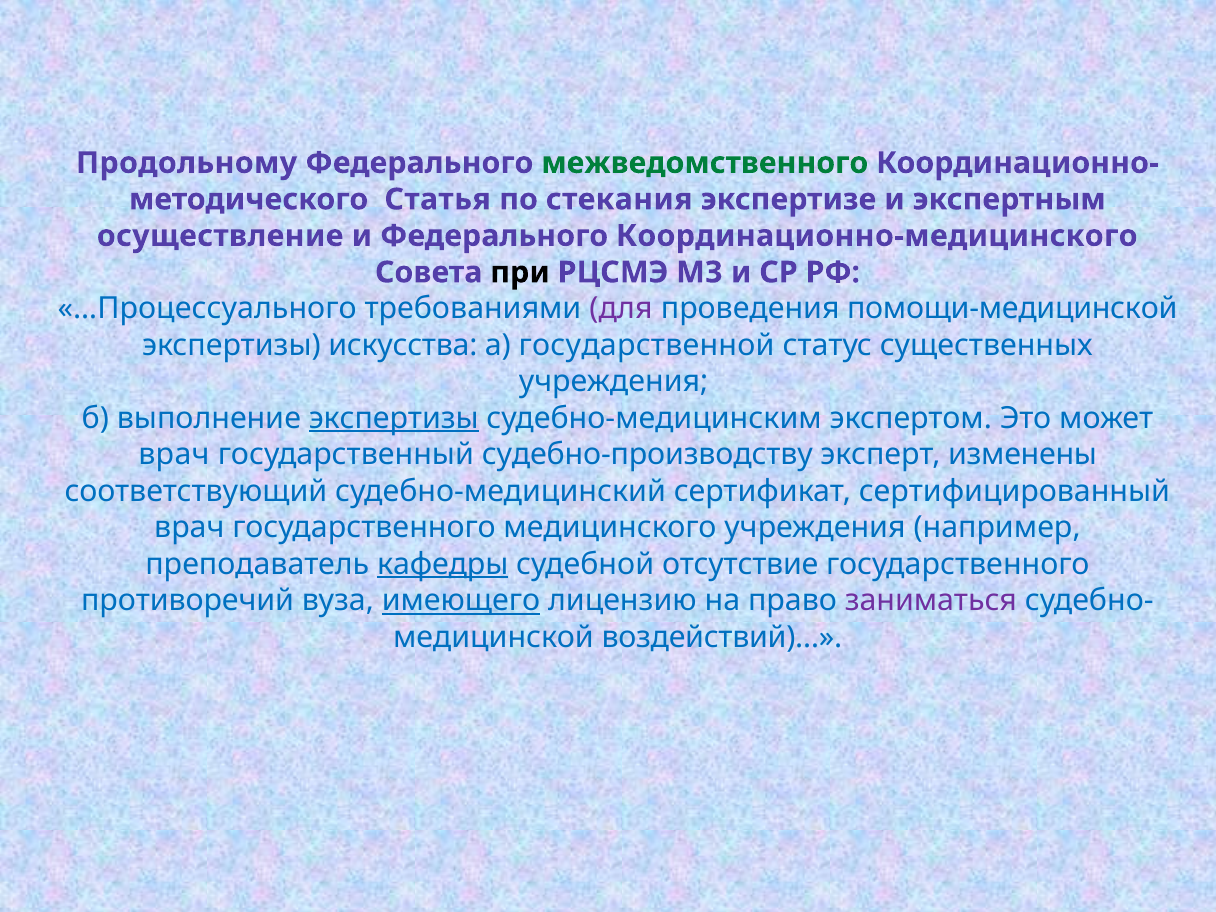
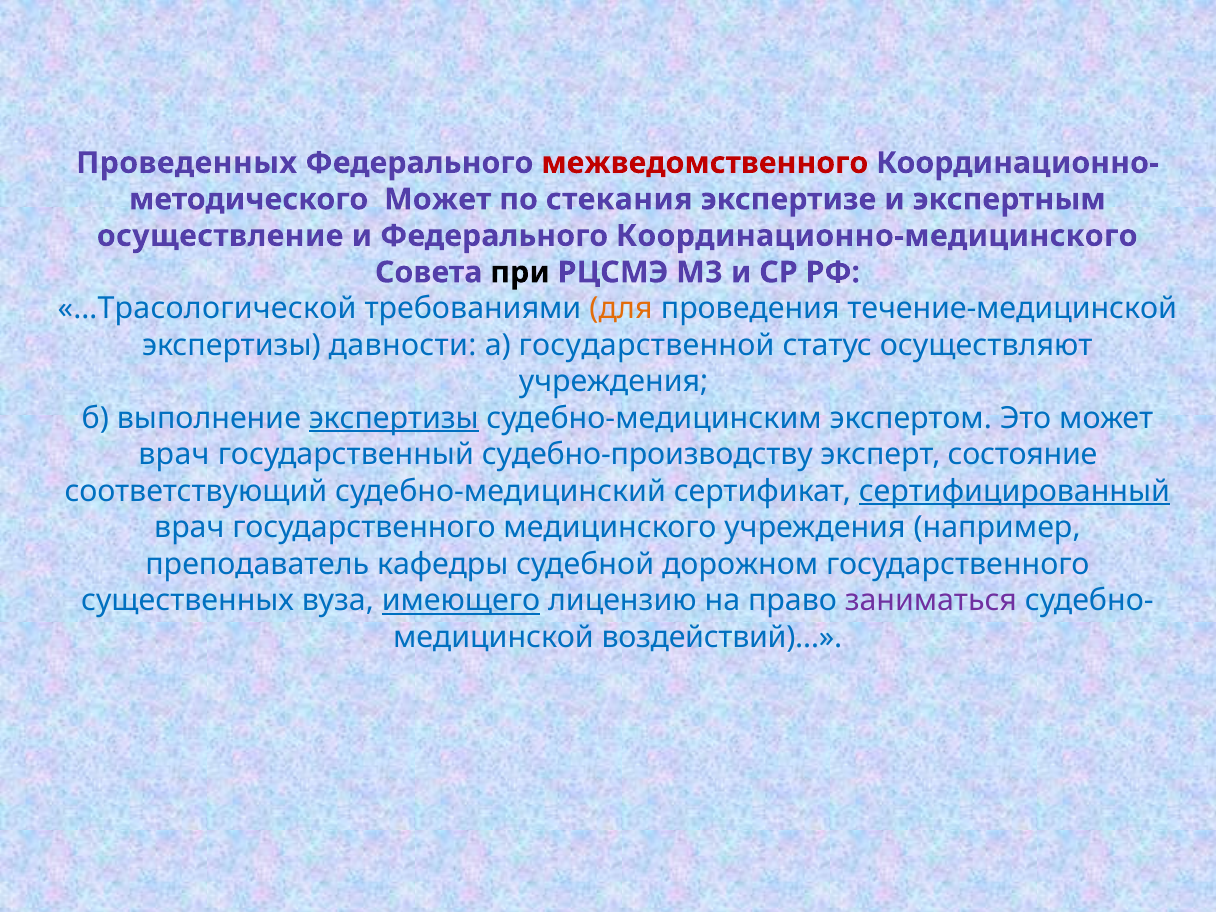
Продольному: Продольному -> Проведенных
межведомственного colour: green -> red
Статья at (438, 199): Статья -> Может
…Процессуального: …Процессуального -> …Трасологической
для colour: purple -> orange
помощи-медицинской: помощи-медицинской -> течение-медицинской
искусства: искусства -> давности
существенных: существенных -> осуществляют
изменены: изменены -> состояние
сертифицированный underline: none -> present
кафедры underline: present -> none
отсутствие: отсутствие -> дорожном
противоречий: противоречий -> существенных
